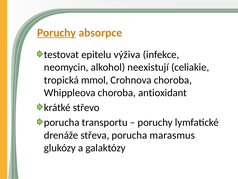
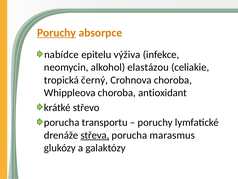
testovat: testovat -> nabídce
neexistují: neexistují -> elastázou
mmol: mmol -> černý
střeva underline: none -> present
